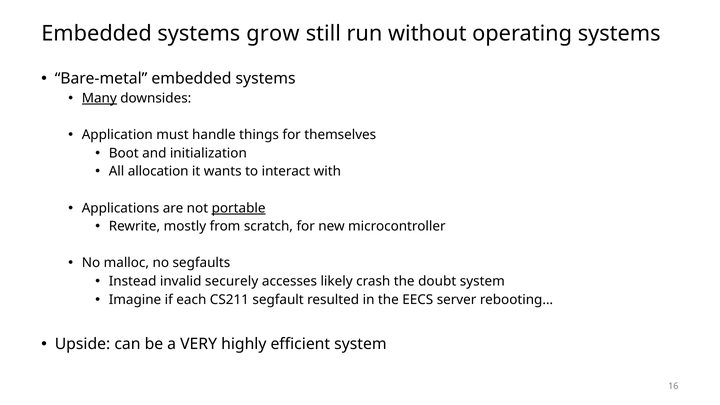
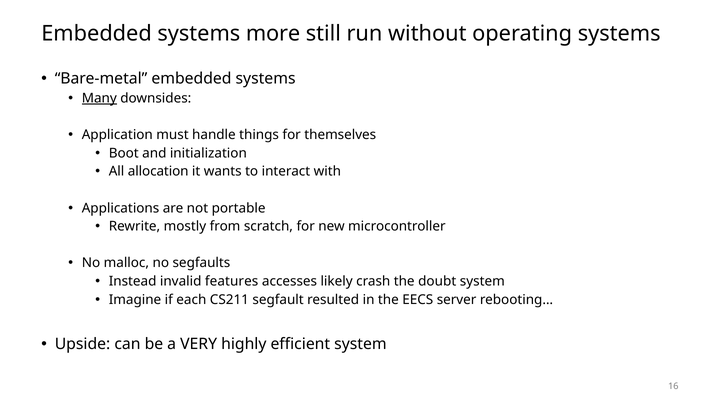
grow: grow -> more
portable underline: present -> none
securely: securely -> features
